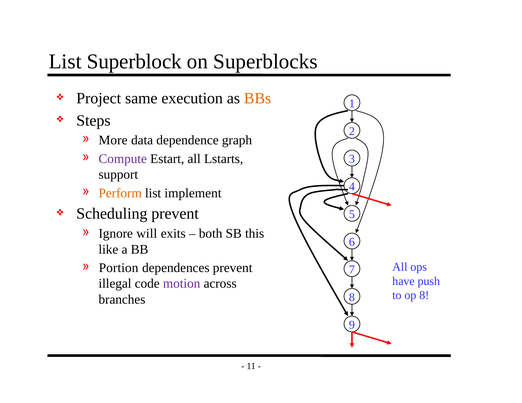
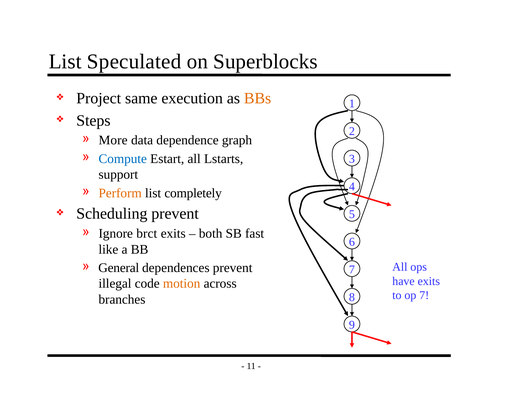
Superblock: Superblock -> Speculated
Compute colour: purple -> blue
implement: implement -> completely
will: will -> brct
this: this -> fast
Portion: Portion -> General
have push: push -> exits
motion colour: purple -> orange
op 8: 8 -> 7
